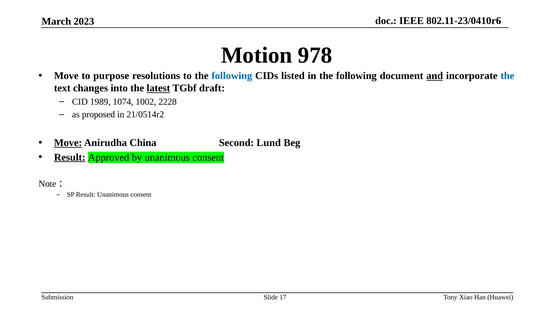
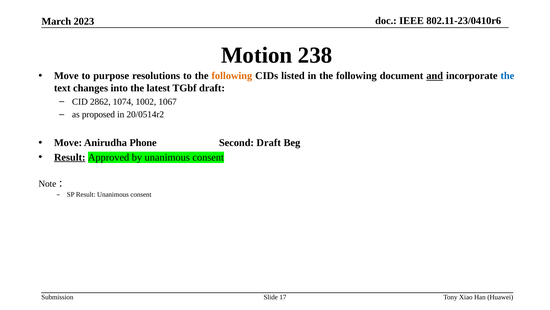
978: 978 -> 238
following at (232, 76) colour: blue -> orange
latest underline: present -> none
1989: 1989 -> 2862
2228: 2228 -> 1067
21/0514r2: 21/0514r2 -> 20/0514r2
Move at (68, 143) underline: present -> none
China: China -> Phone
Second Lund: Lund -> Draft
